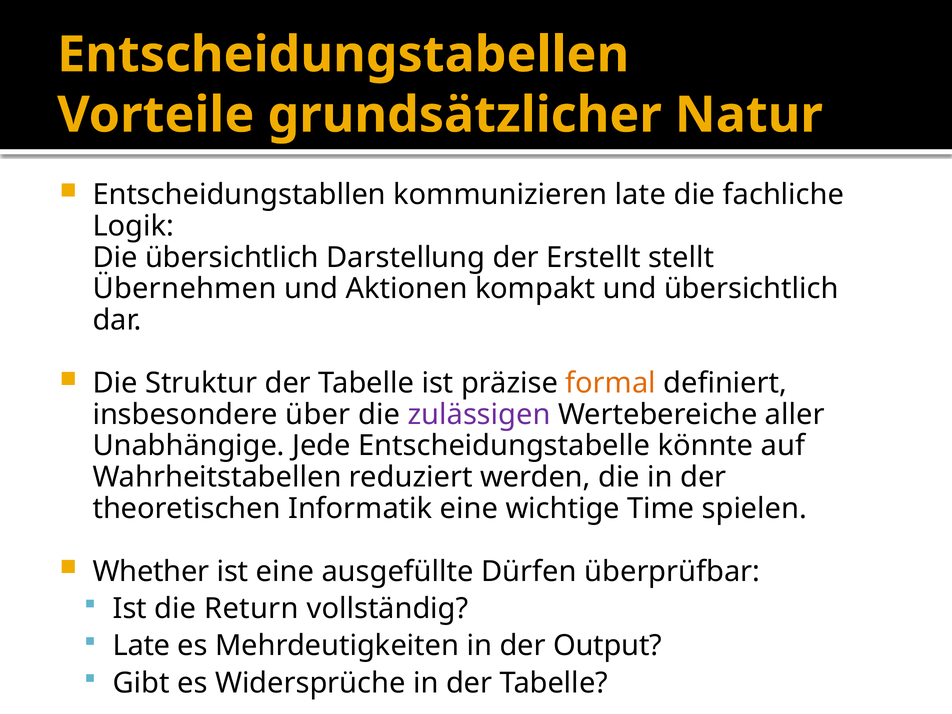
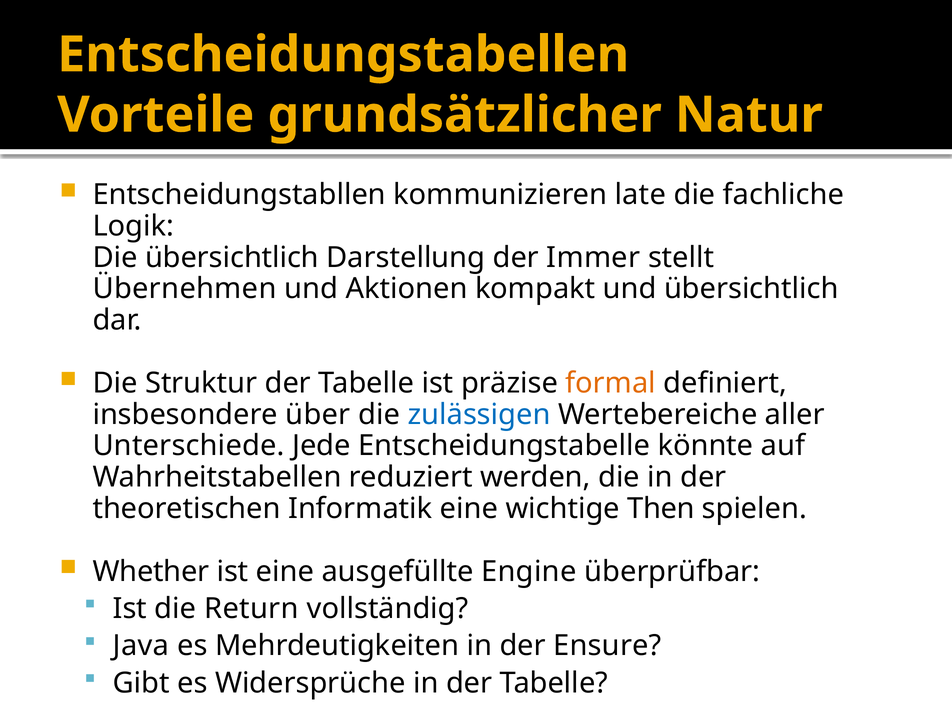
Erstellt: Erstellt -> Immer
zulässigen colour: purple -> blue
Unabhängige: Unabhängige -> Unterschiede
Time: Time -> Then
Dürfen: Dürfen -> Engine
Late at (141, 646): Late -> Java
Output: Output -> Ensure
